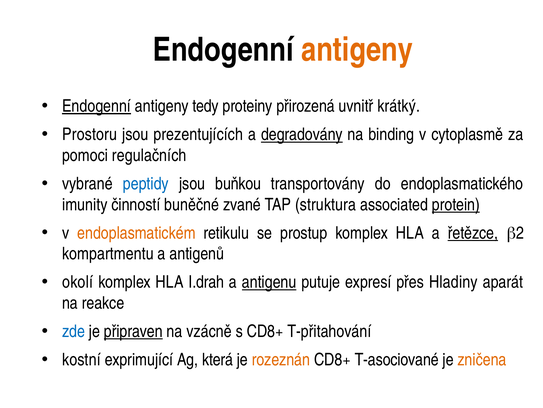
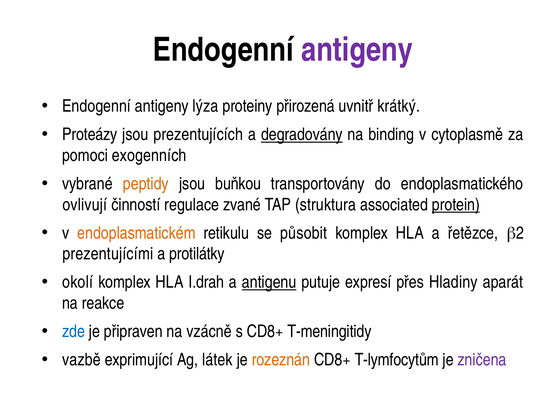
antigeny at (357, 50) colour: orange -> purple
Endogenní at (97, 106) underline: present -> none
tedy: tedy -> lýza
Prostoru: Prostoru -> Proteázy
regulačních: regulačních -> exogenních
peptidy colour: blue -> orange
imunity: imunity -> ovlivují
buněčné: buněčné -> regulace
prostup: prostup -> působit
řetězce underline: present -> none
kompartmentu: kompartmentu -> prezentujícími
antigenů: antigenů -> protilátky
připraven underline: present -> none
T-přitahování: T-přitahování -> T-meningitidy
kostní: kostní -> vazbě
která: která -> látek
T-asociované: T-asociované -> T-lymfocytům
zničena colour: orange -> purple
